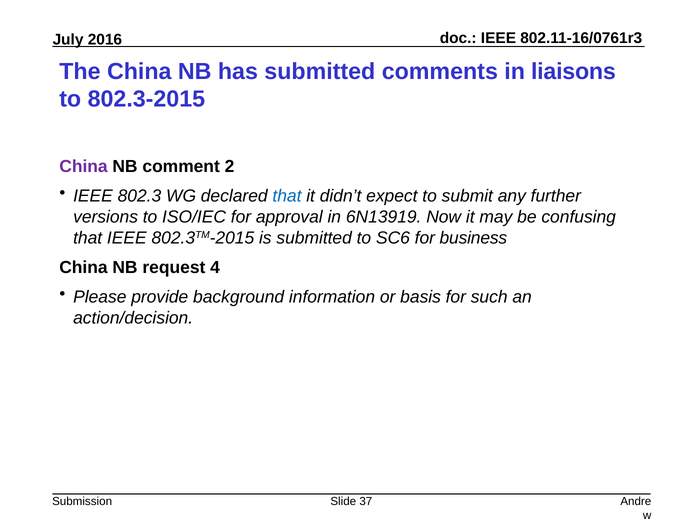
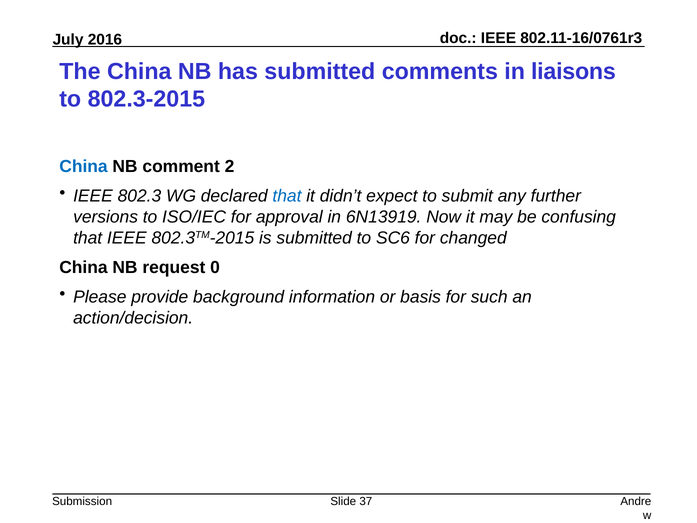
China at (83, 166) colour: purple -> blue
business: business -> changed
4: 4 -> 0
